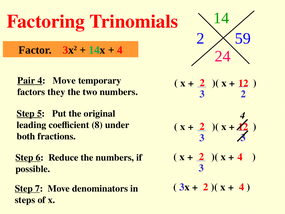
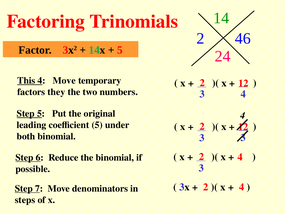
59: 59 -> 46
4 at (120, 50): 4 -> 5
Pair: Pair -> This
2 at (243, 94): 2 -> 4
coefficient 8: 8 -> 5
both fractions: fractions -> binomial
the numbers: numbers -> binomial
